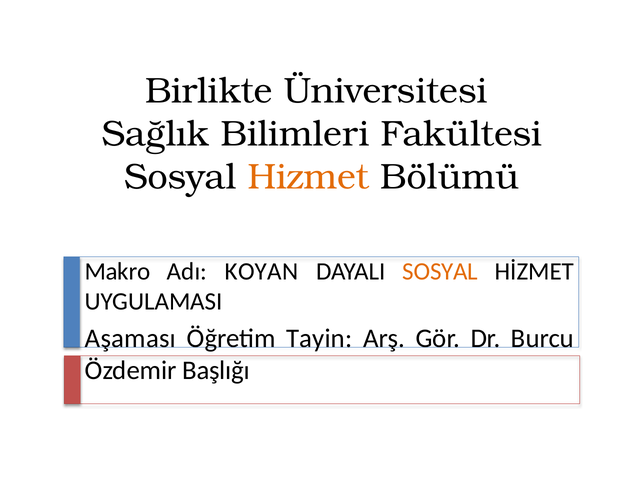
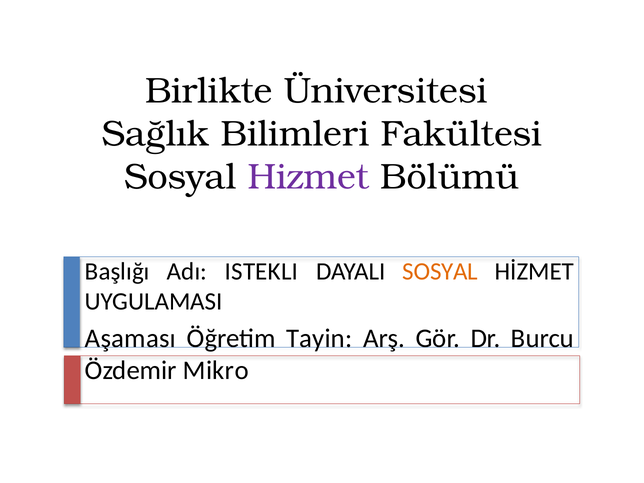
Hizmet colour: orange -> purple
Makro: Makro -> Başlığı
KOYAN: KOYAN -> ISTEKLI
Başlığı: Başlığı -> Mikro
